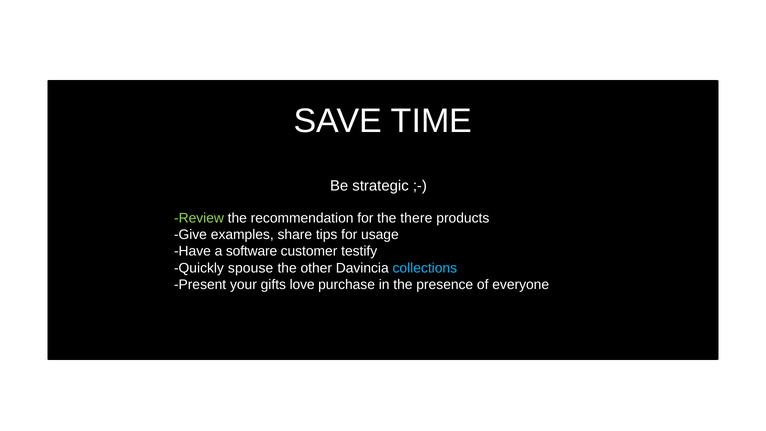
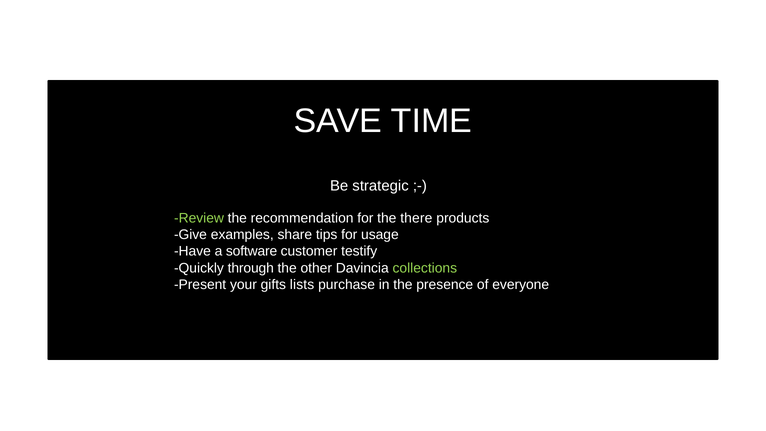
spouse: spouse -> through
collections colour: light blue -> light green
love: love -> lists
